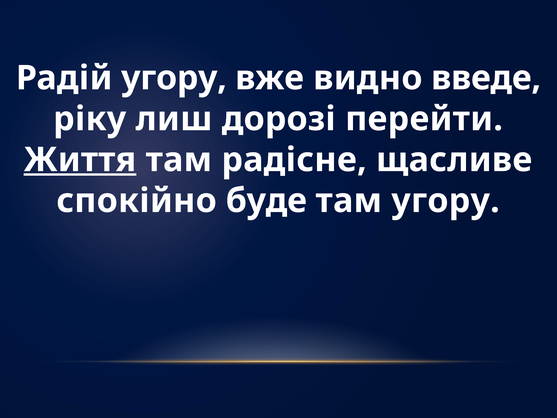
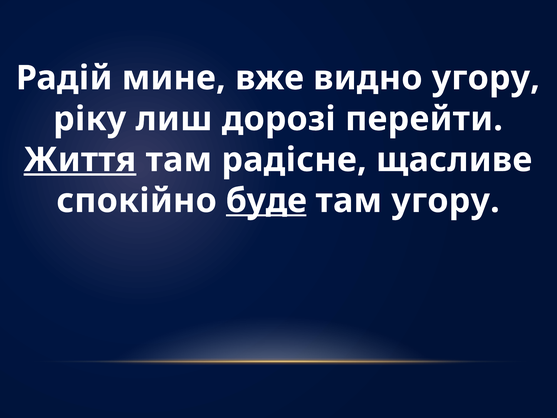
Радій угору: угору -> мине
видно введе: введе -> угору
буде underline: none -> present
